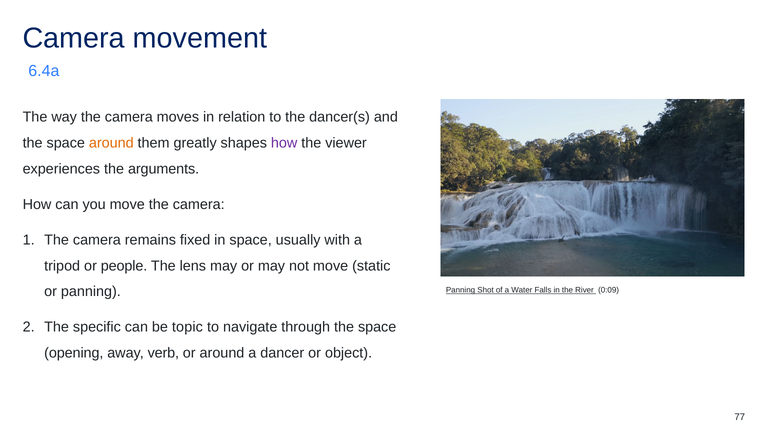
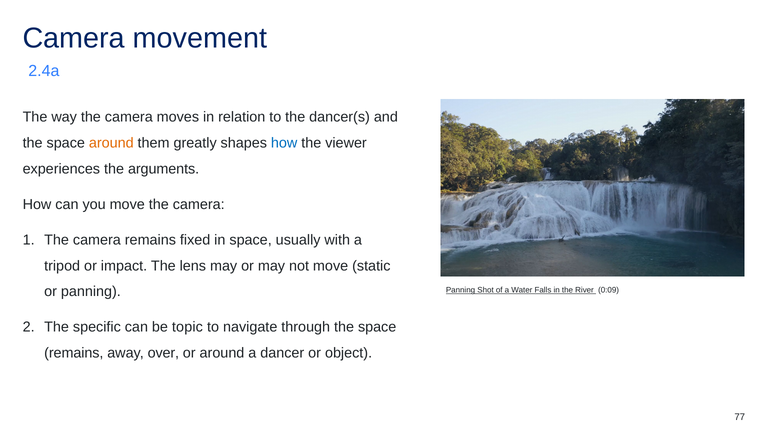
6.4a: 6.4a -> 2.4a
how at (284, 143) colour: purple -> blue
people: people -> impact
opening at (74, 353): opening -> remains
verb: verb -> over
